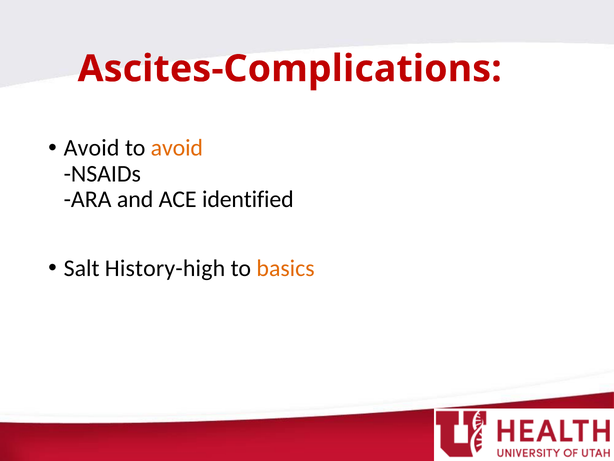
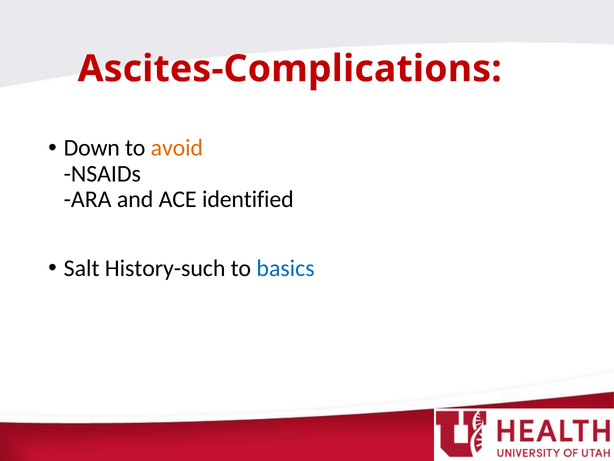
Avoid at (92, 148): Avoid -> Down
History-high: History-high -> History-such
basics colour: orange -> blue
